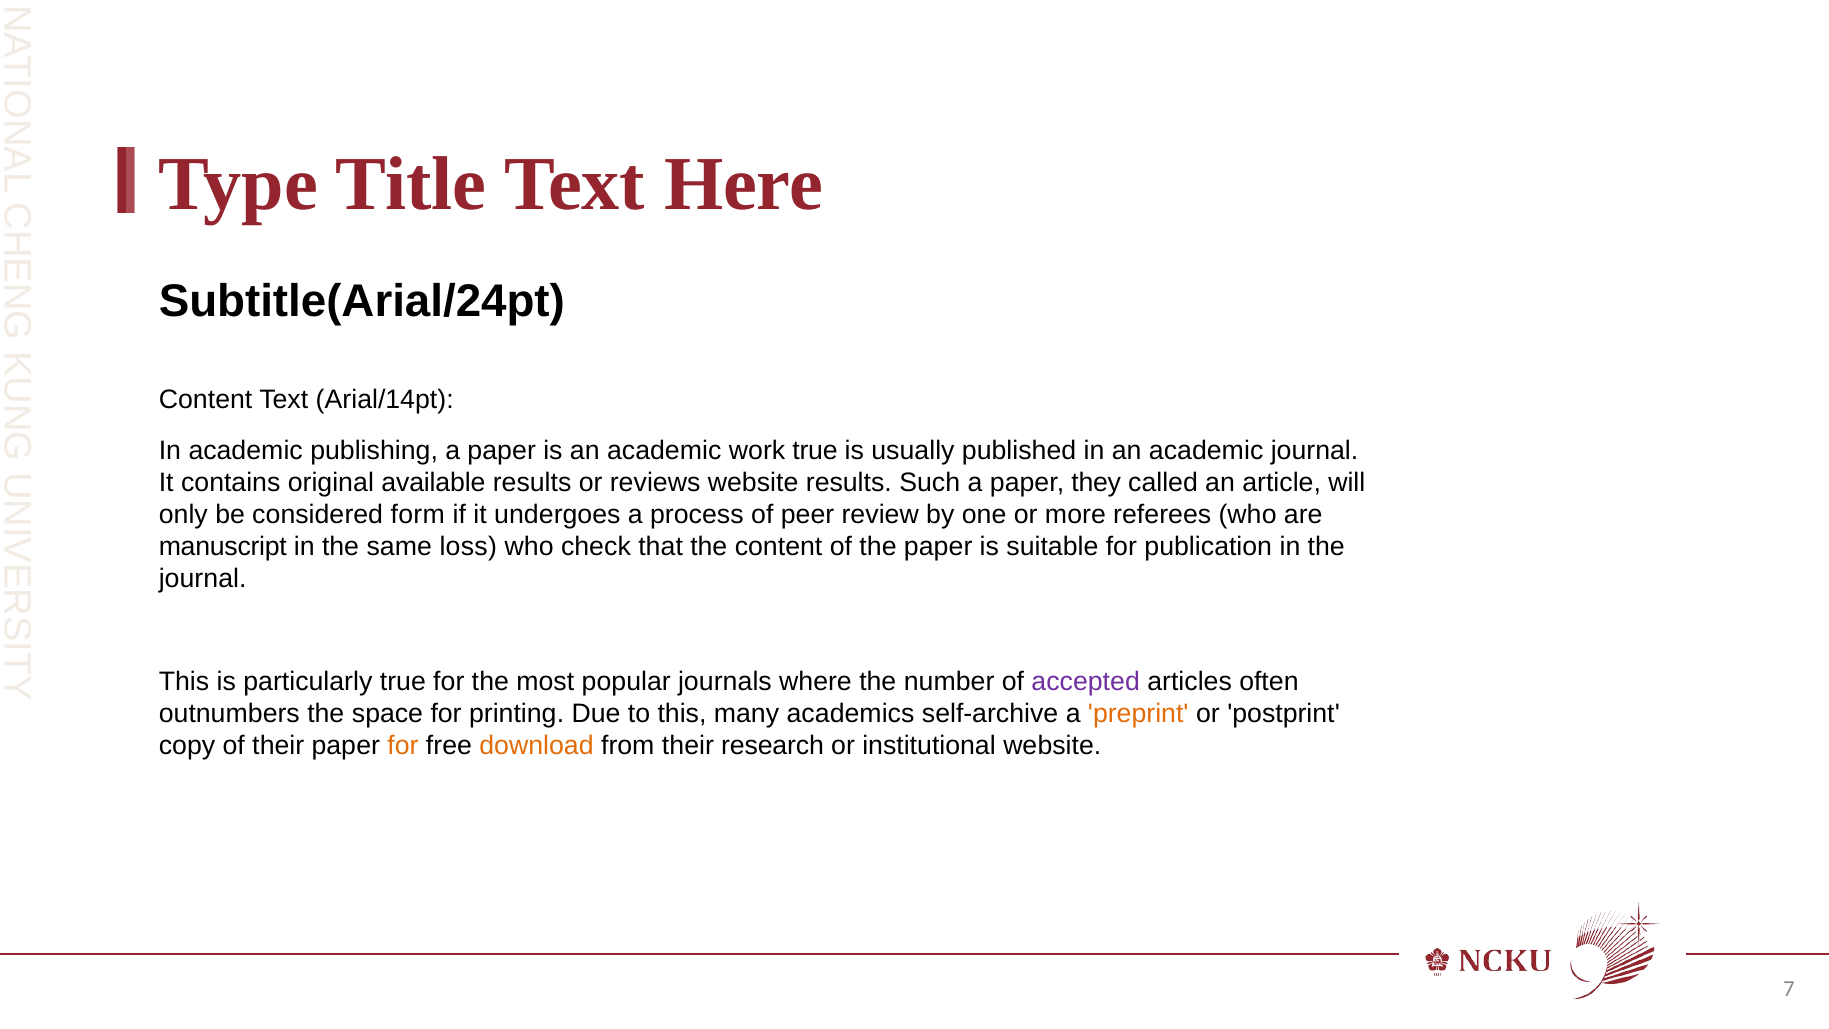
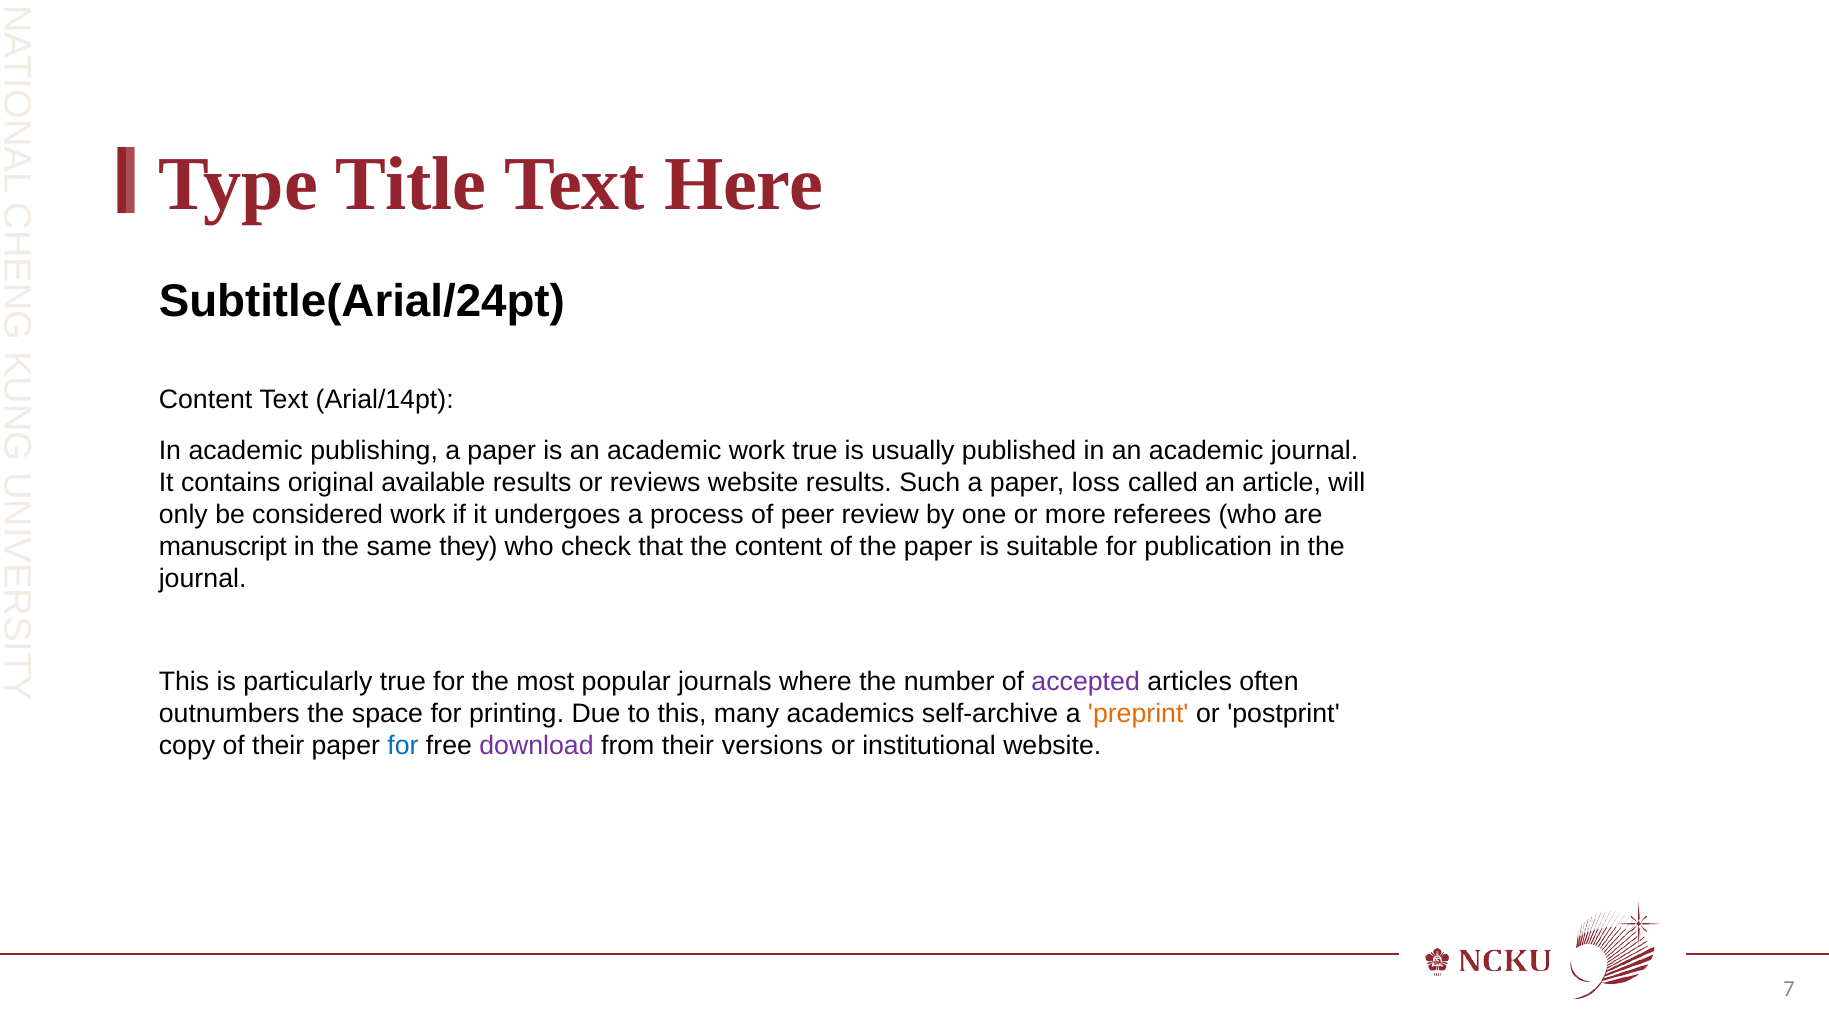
they: they -> loss
considered form: form -> work
loss: loss -> they
for at (403, 745) colour: orange -> blue
download colour: orange -> purple
research: research -> versions
